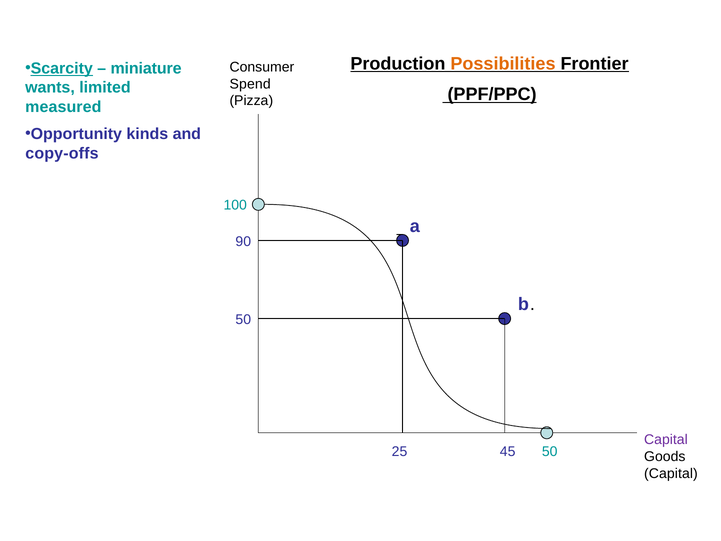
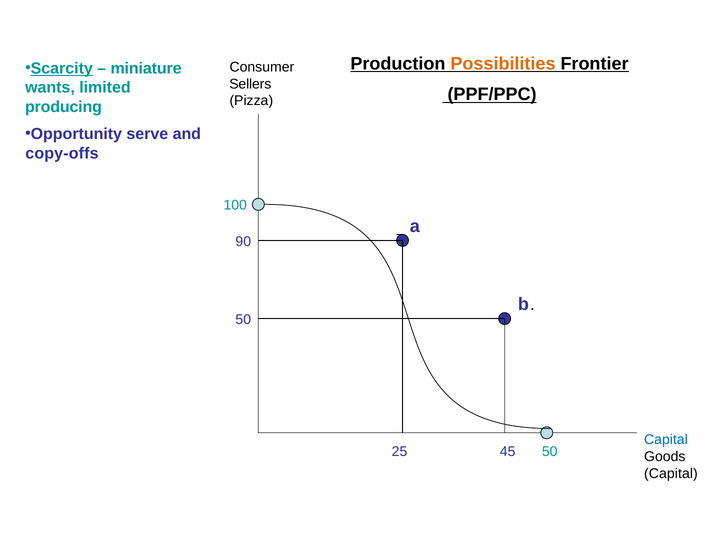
Spend: Spend -> Sellers
measured: measured -> producing
kinds: kinds -> serve
Capital at (666, 440) colour: purple -> blue
